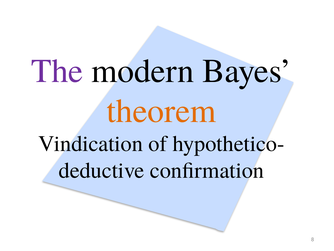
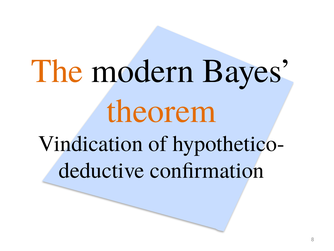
The colour: purple -> orange
